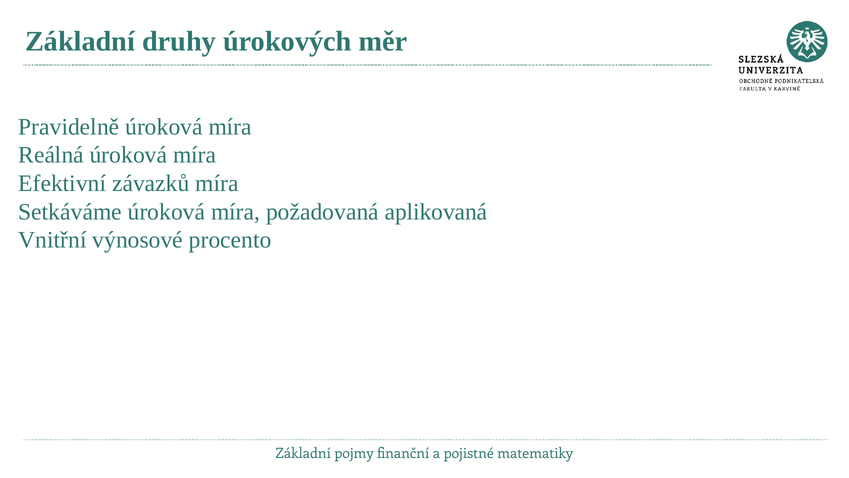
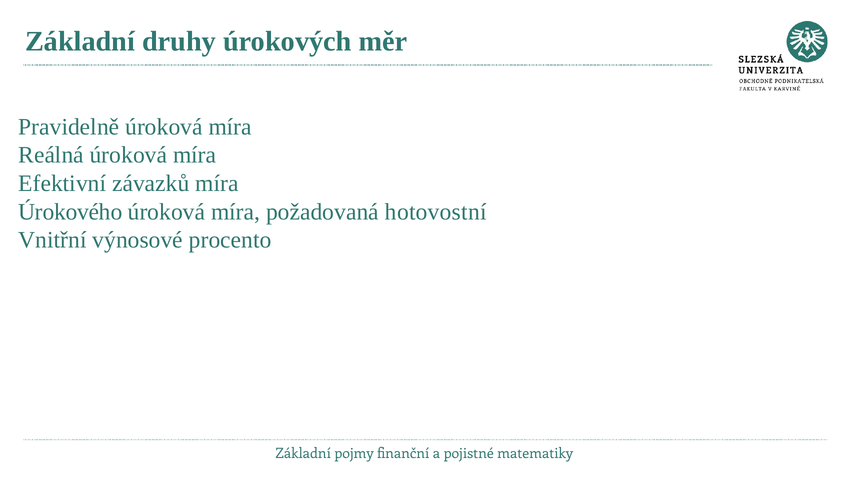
Setkáváme: Setkáváme -> Úrokového
aplikovaná: aplikovaná -> hotovostní
